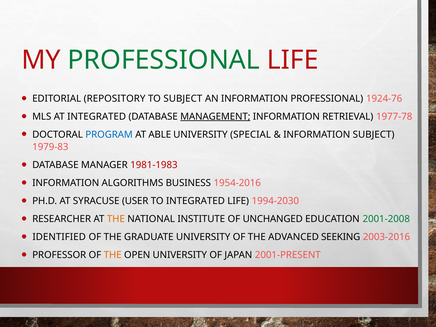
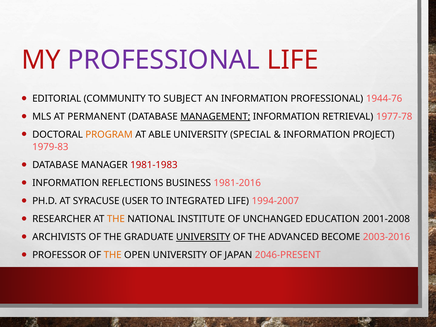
PROFESSIONAL at (164, 60) colour: green -> purple
REPOSITORY: REPOSITORY -> COMMUNITY
1924-76: 1924-76 -> 1944-76
AT INTEGRATED: INTEGRATED -> PERMANENT
PROGRAM colour: blue -> orange
INFORMATION SUBJECT: SUBJECT -> PROJECT
ALGORITHMS: ALGORITHMS -> REFLECTIONS
1954-2016: 1954-2016 -> 1981-2016
1994-2030: 1994-2030 -> 1994-2007
2001-2008 colour: green -> black
IDENTIFIED: IDENTIFIED -> ARCHIVISTS
UNIVERSITY at (203, 237) underline: none -> present
SEEKING: SEEKING -> BECOME
2001-PRESENT: 2001-PRESENT -> 2046-PRESENT
